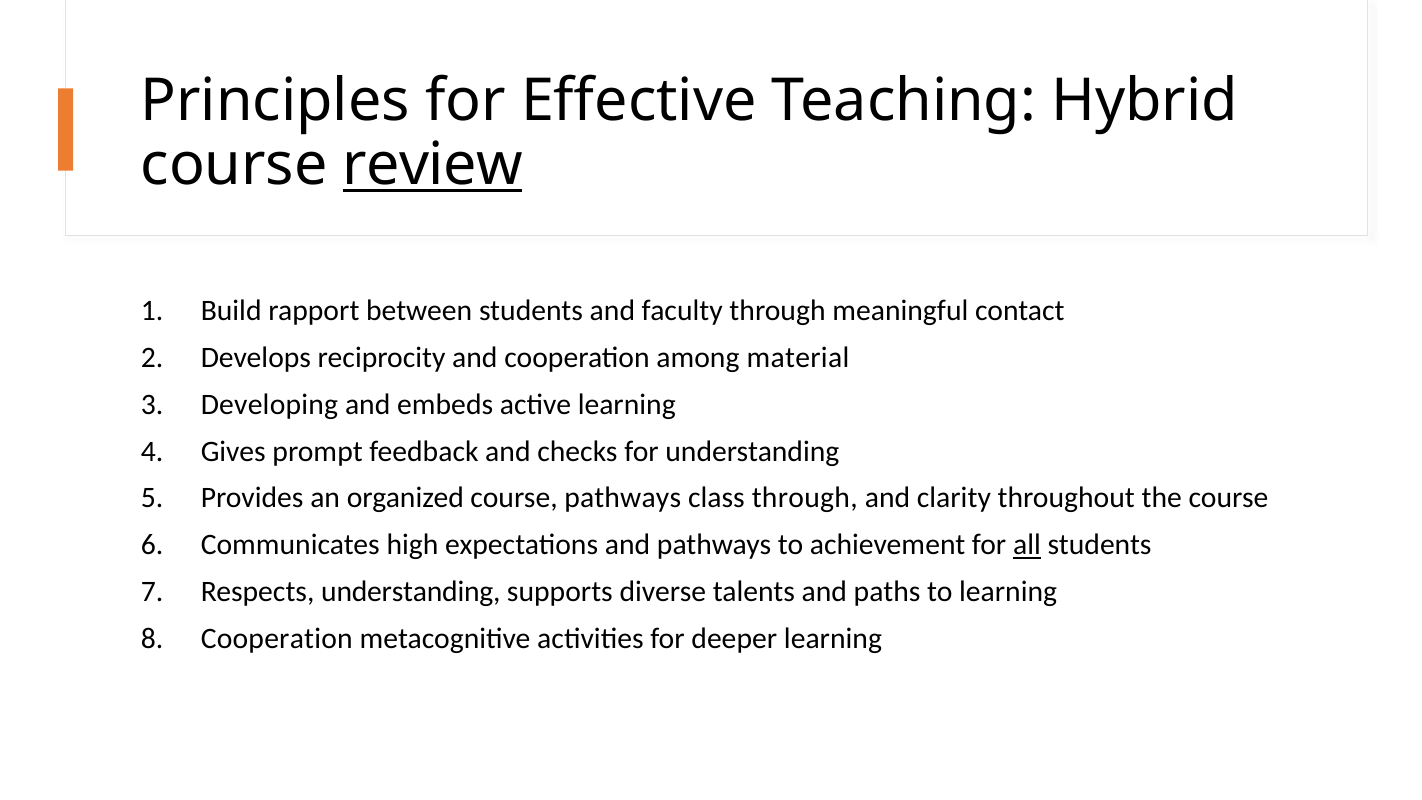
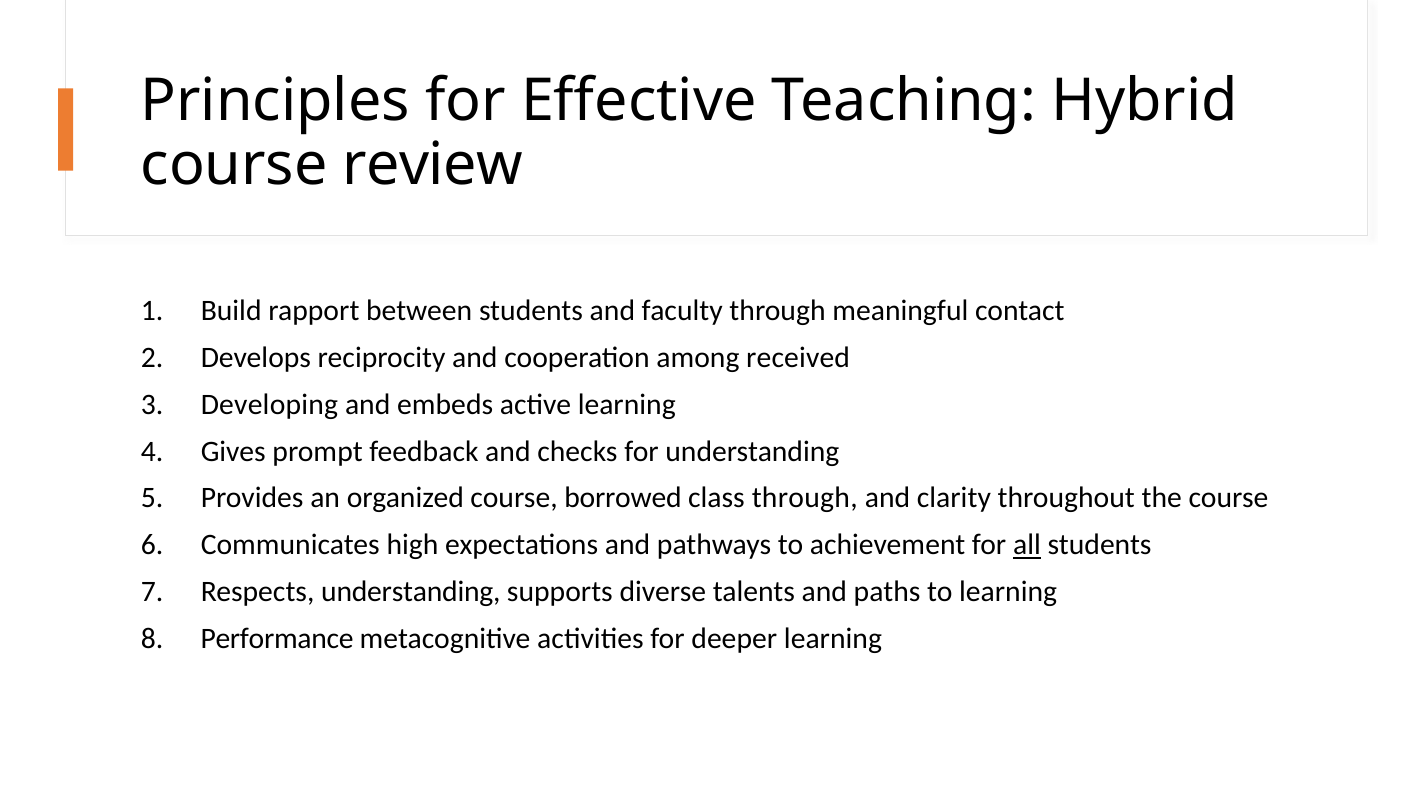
review underline: present -> none
material: material -> received
course pathways: pathways -> borrowed
Cooperation at (277, 639): Cooperation -> Performance
